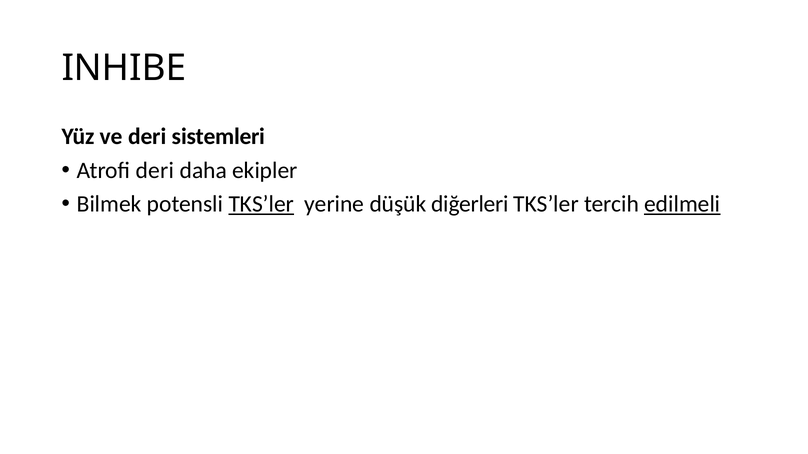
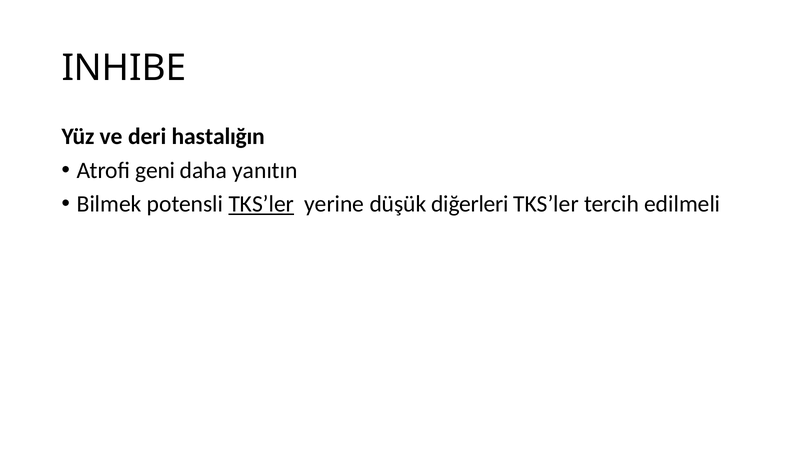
sistemleri: sistemleri -> hastalığın
Atrofi deri: deri -> geni
ekipler: ekipler -> yanıtın
edilmeli underline: present -> none
